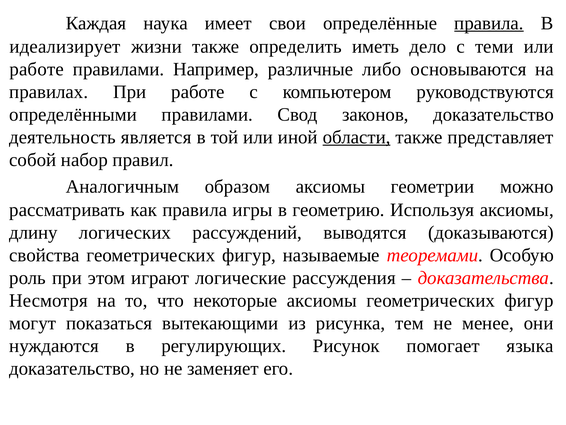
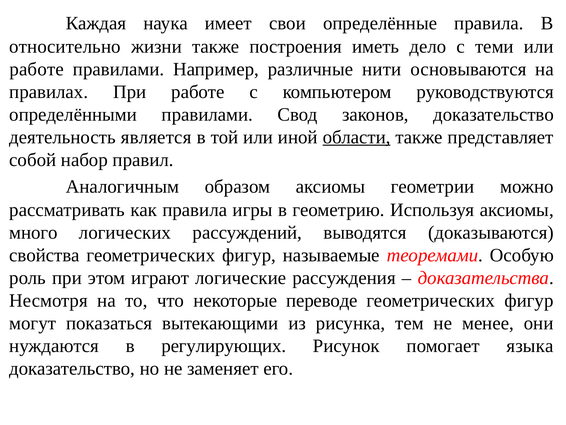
правила at (489, 23) underline: present -> none
идеализирует: идеализирует -> относительно
определить: определить -> построения
либо: либо -> нити
длину: длину -> много
некоторые аксиомы: аксиомы -> переводе
